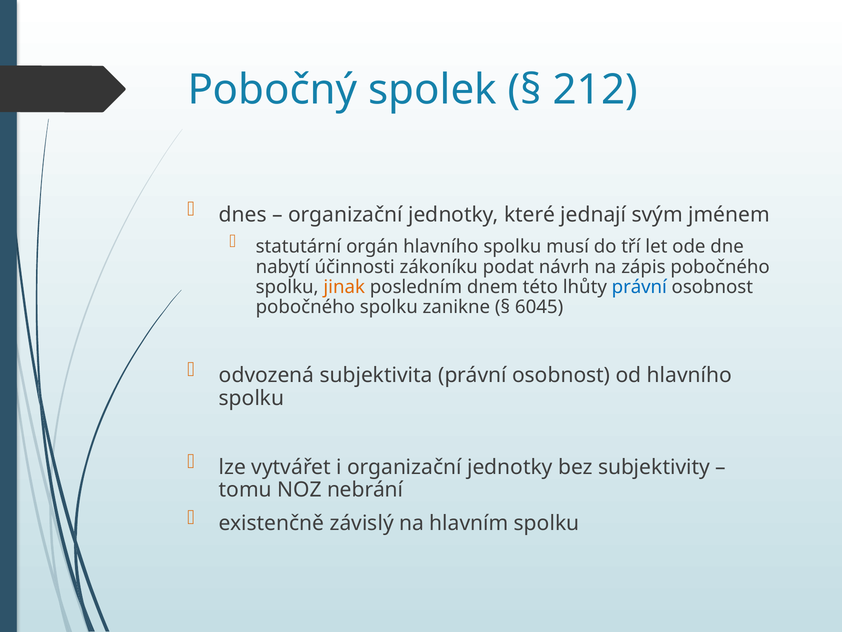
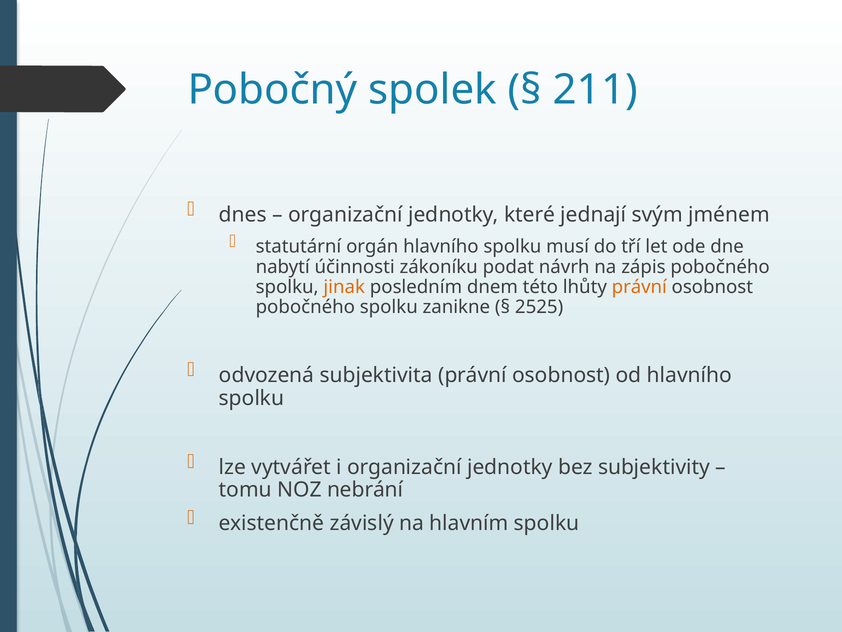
212: 212 -> 211
právní at (639, 287) colour: blue -> orange
6045: 6045 -> 2525
